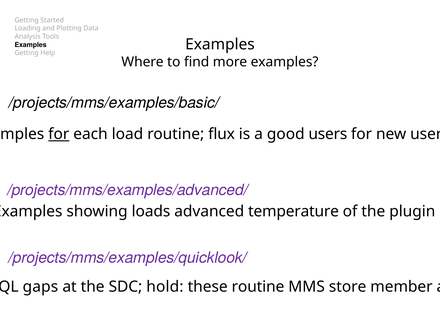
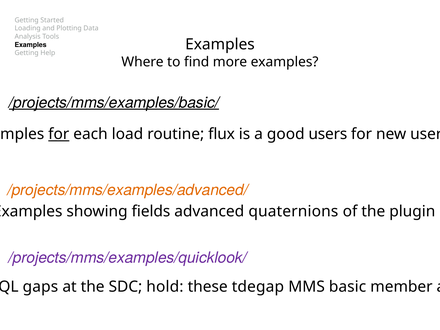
/projects/mms/examples/basic/ underline: none -> present
/projects/mms/examples/advanced/ colour: purple -> orange
loads: loads -> fields
temperature: temperature -> quaternions
these routine: routine -> tdegap
MMS store: store -> basic
